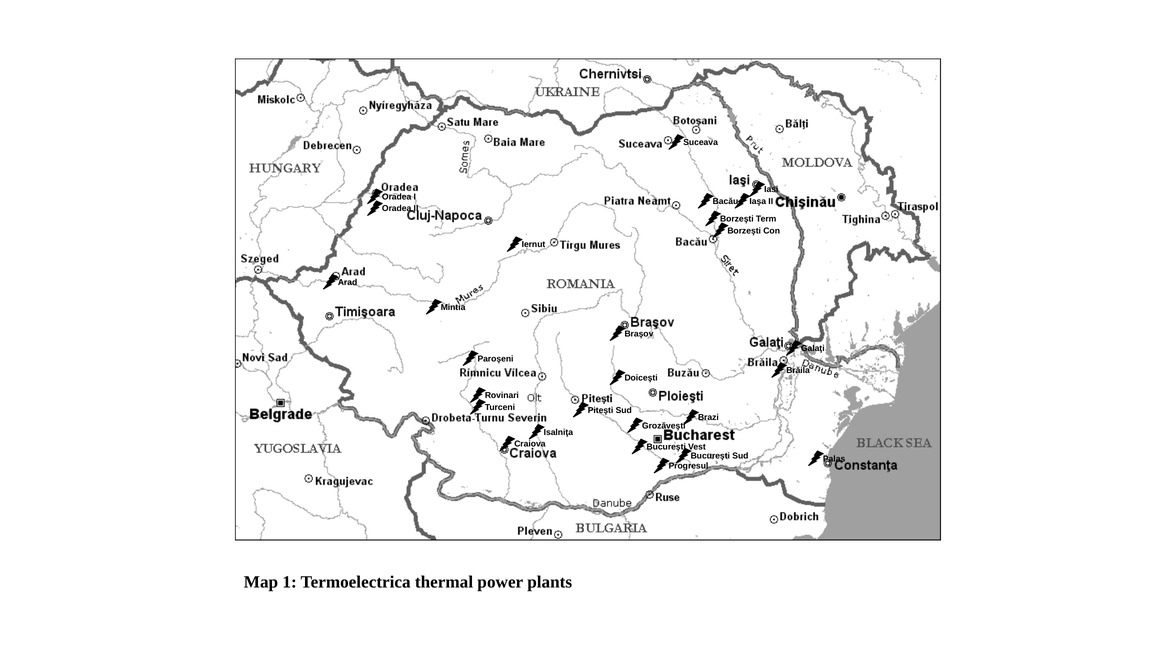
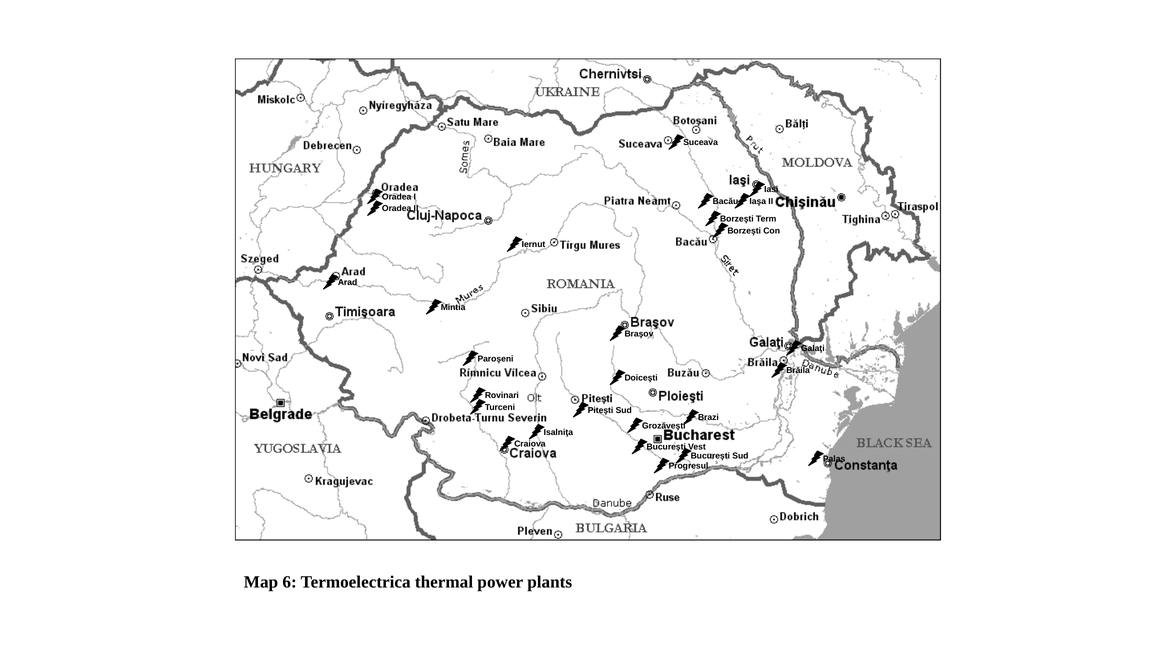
1: 1 -> 6
